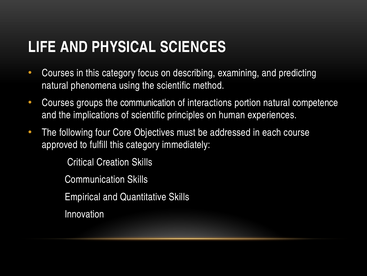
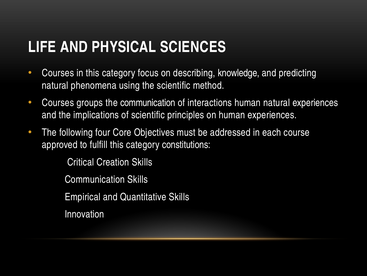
examining: examining -> knowledge
interactions portion: portion -> human
natural competence: competence -> experiences
immediately: immediately -> constitutions
